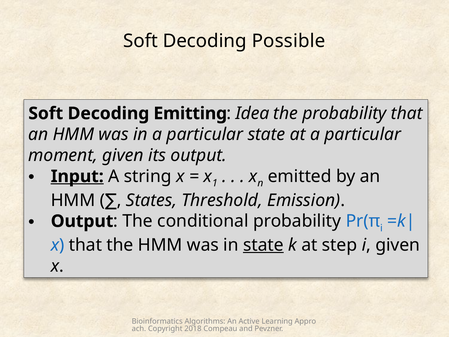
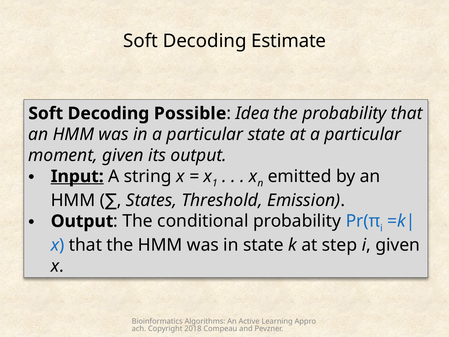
Possible: Possible -> Estimate
Emitting: Emitting -> Possible
state at (263, 245) underline: present -> none
